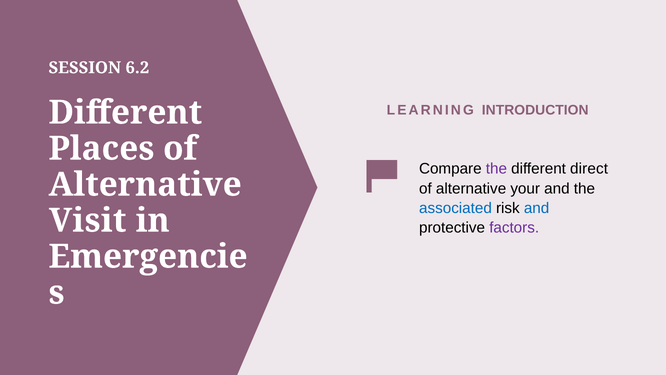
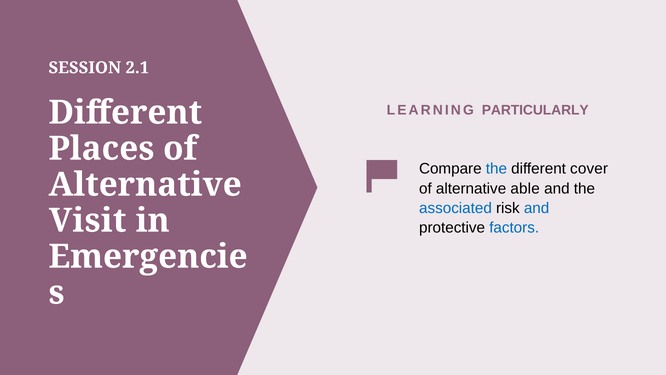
6.2: 6.2 -> 2.1
INTRODUCTION: INTRODUCTION -> PARTICULARLY
the at (496, 169) colour: purple -> blue
direct: direct -> cover
your: your -> able
factors colour: purple -> blue
